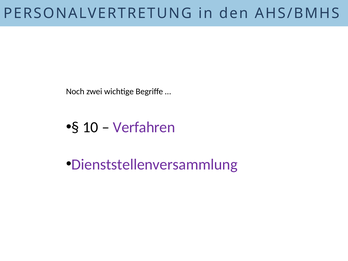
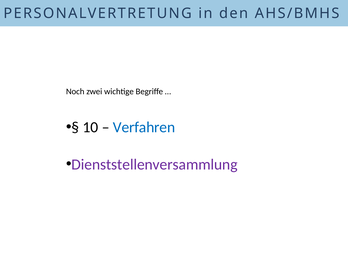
Verfahren colour: purple -> blue
